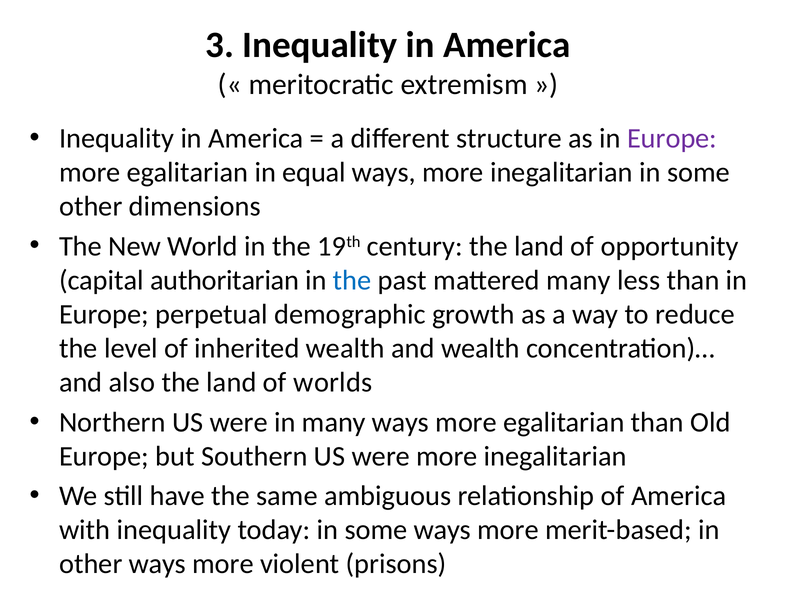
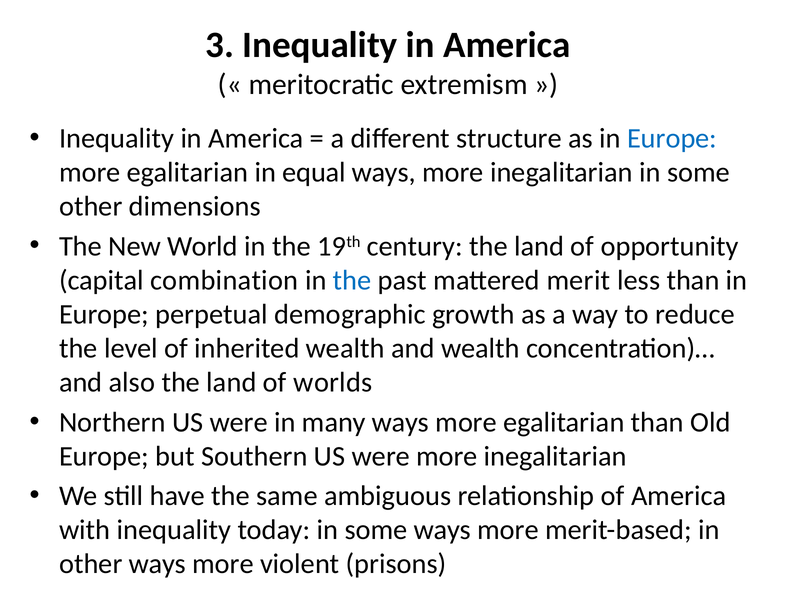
Europe at (672, 138) colour: purple -> blue
authoritarian: authoritarian -> combination
mattered many: many -> merit
